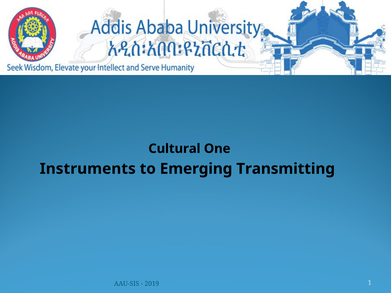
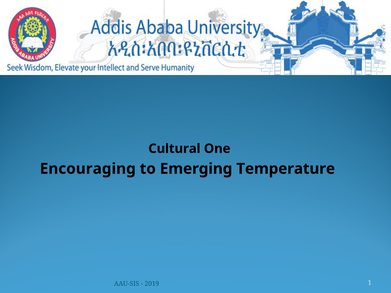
Instruments: Instruments -> Encouraging
Transmitting: Transmitting -> Temperature
